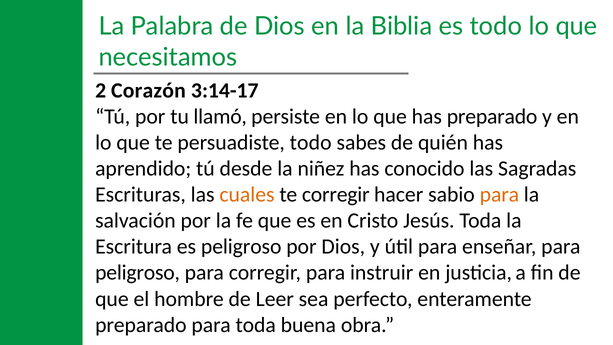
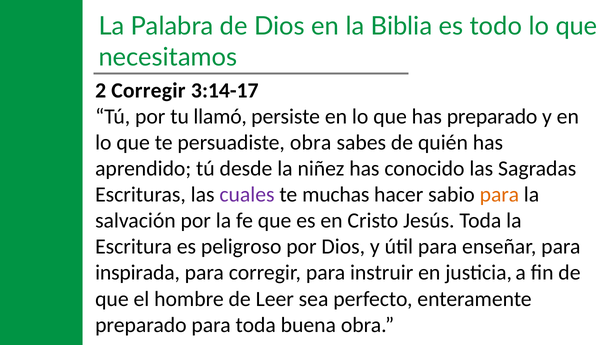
2 Corazón: Corazón -> Corregir
persuadiste todo: todo -> obra
cuales colour: orange -> purple
te corregir: corregir -> muchas
peligroso at (138, 273): peligroso -> inspirada
